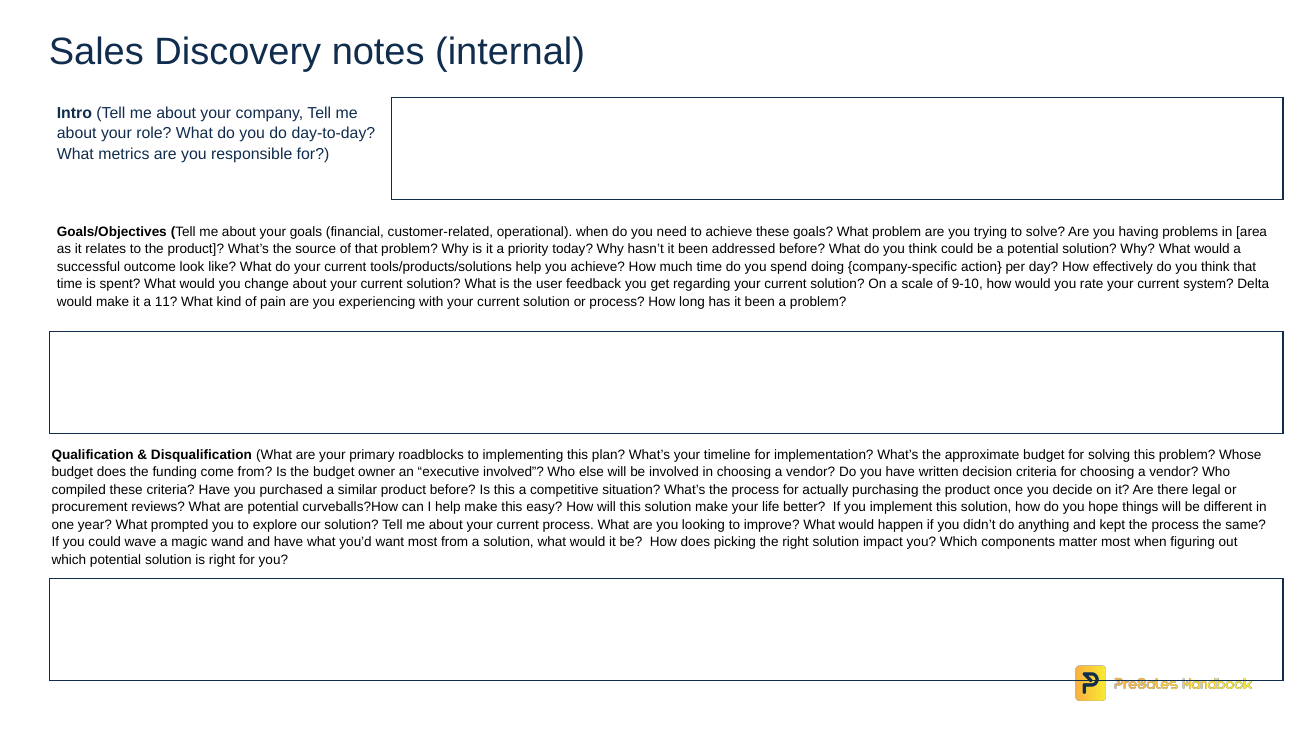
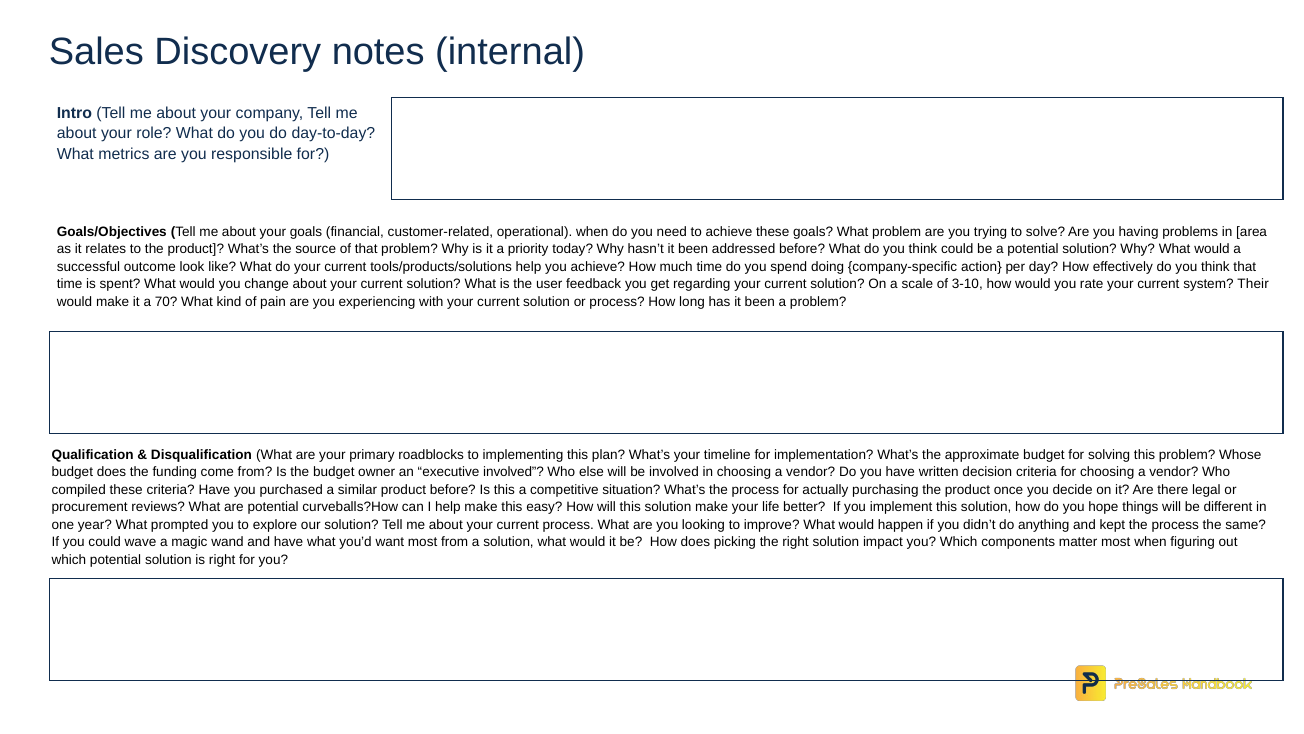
9-10: 9-10 -> 3-10
Delta: Delta -> Their
11: 11 -> 70
